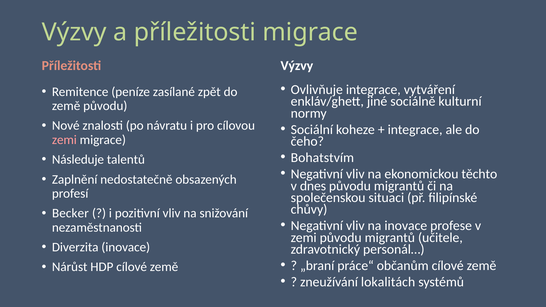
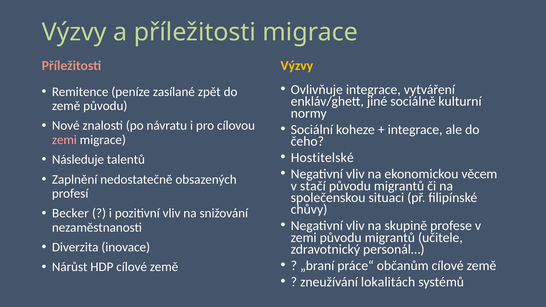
Výzvy at (297, 66) colour: white -> yellow
Bohatstvím: Bohatstvím -> Hostitelské
těchto: těchto -> věcem
dnes: dnes -> stačí
na inovace: inovace -> skupině
